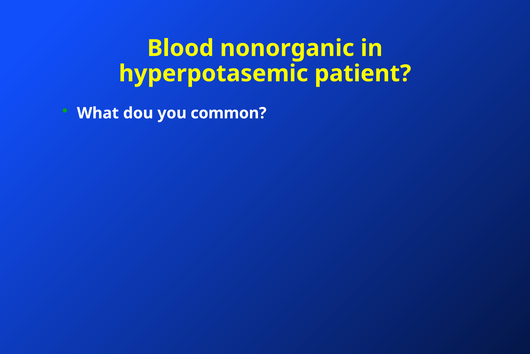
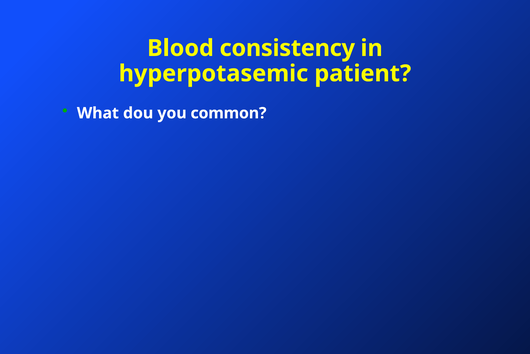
nonorganic: nonorganic -> consistency
